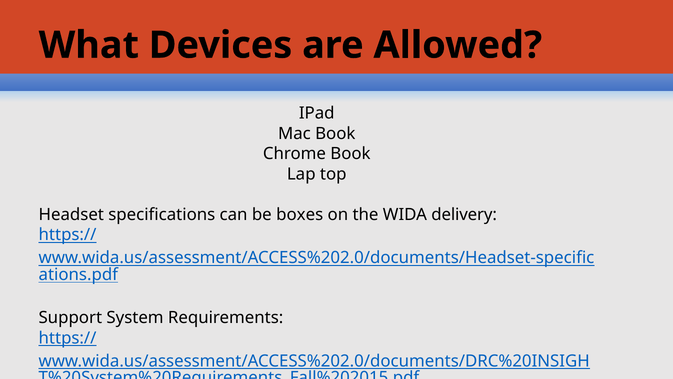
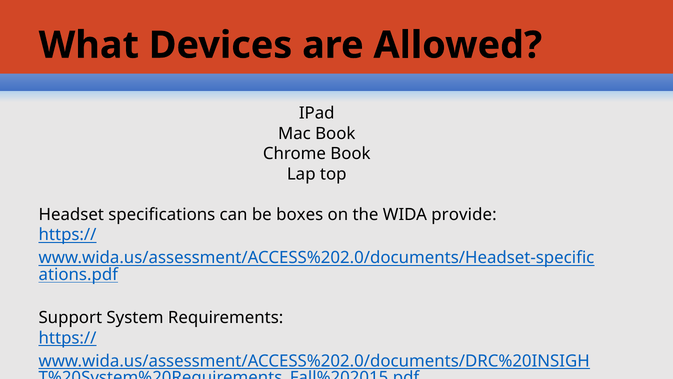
delivery: delivery -> provide
